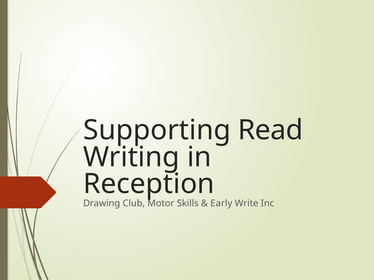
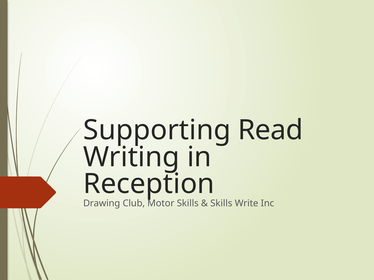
Early at (221, 204): Early -> Skills
